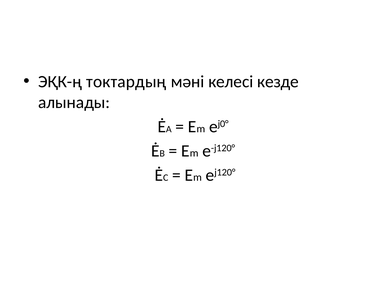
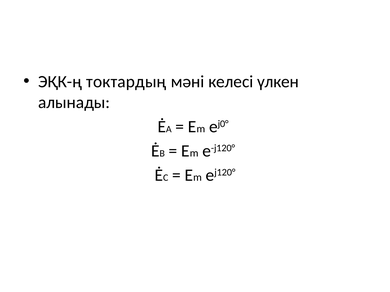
кезде: кезде -> үлкен
